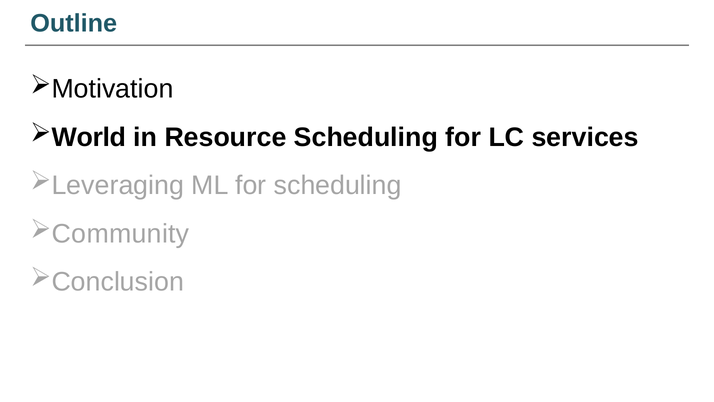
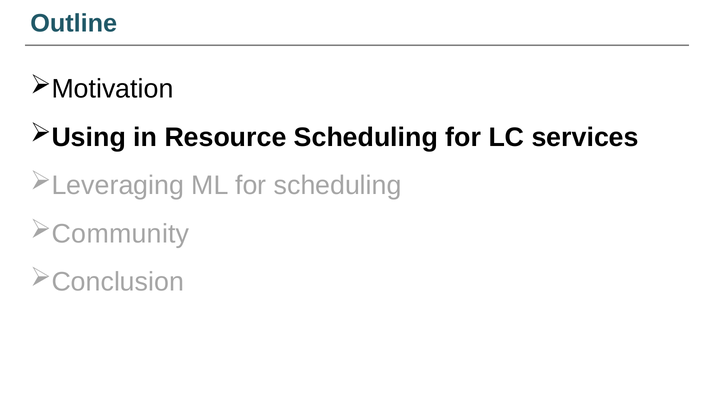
World: World -> Using
